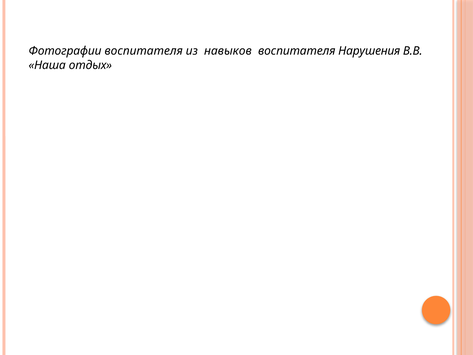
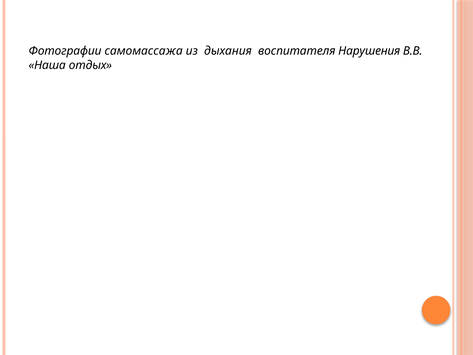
Фотографии воспитателя: воспитателя -> самомассажа
навыков: навыков -> дыхания
